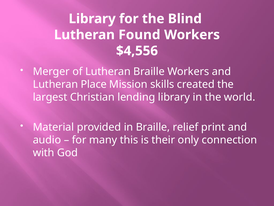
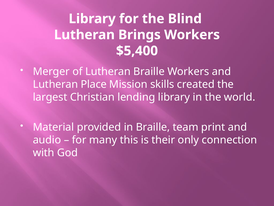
Found: Found -> Brings
$4,556: $4,556 -> $5,400
relief: relief -> team
